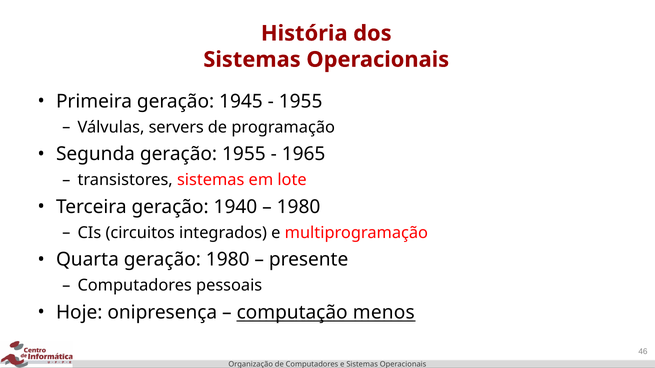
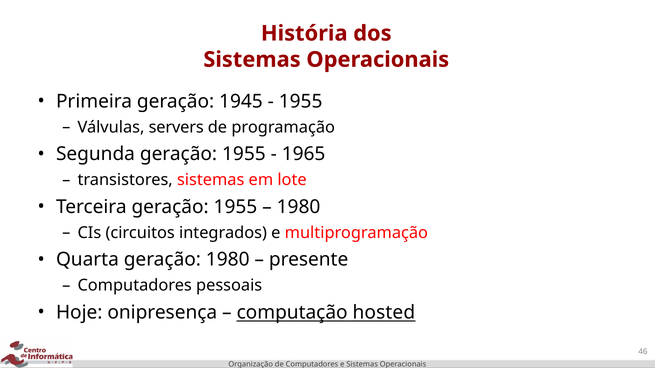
Terceira geração 1940: 1940 -> 1955
menos: menos -> hosted
